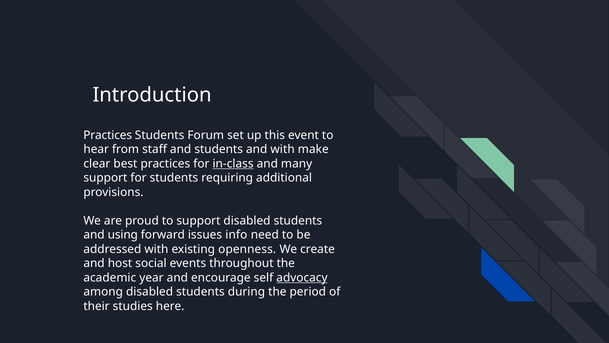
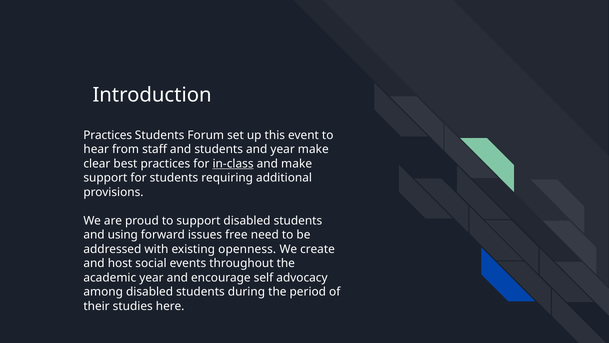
and with: with -> year
and many: many -> make
info: info -> free
advocacy underline: present -> none
